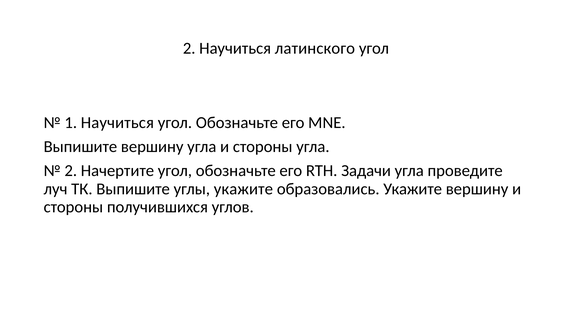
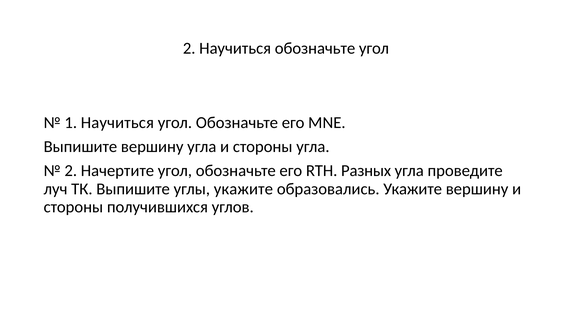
Научиться латинского: латинского -> обозначьте
Задачи: Задачи -> Разных
